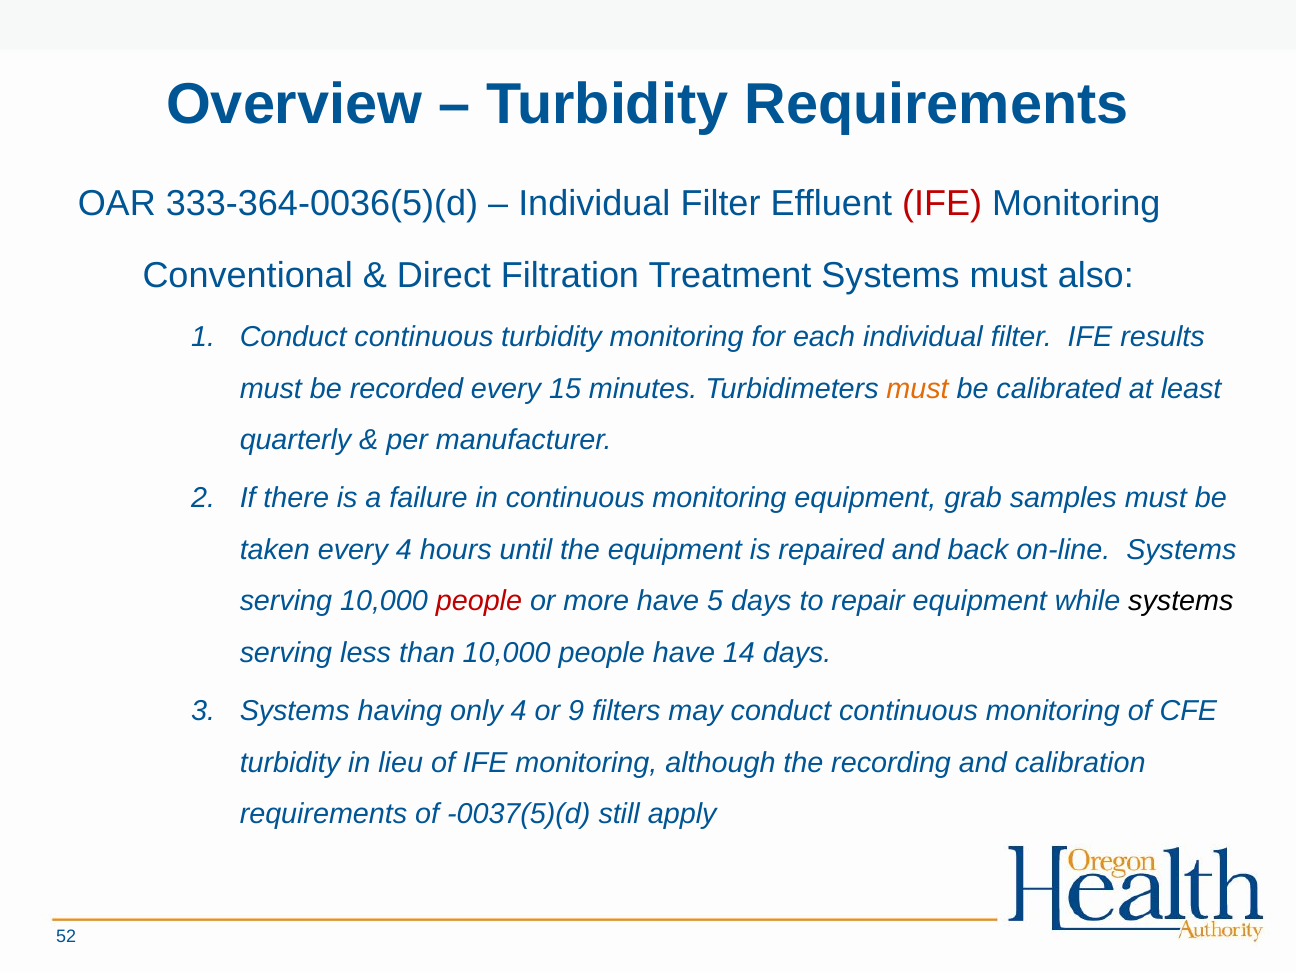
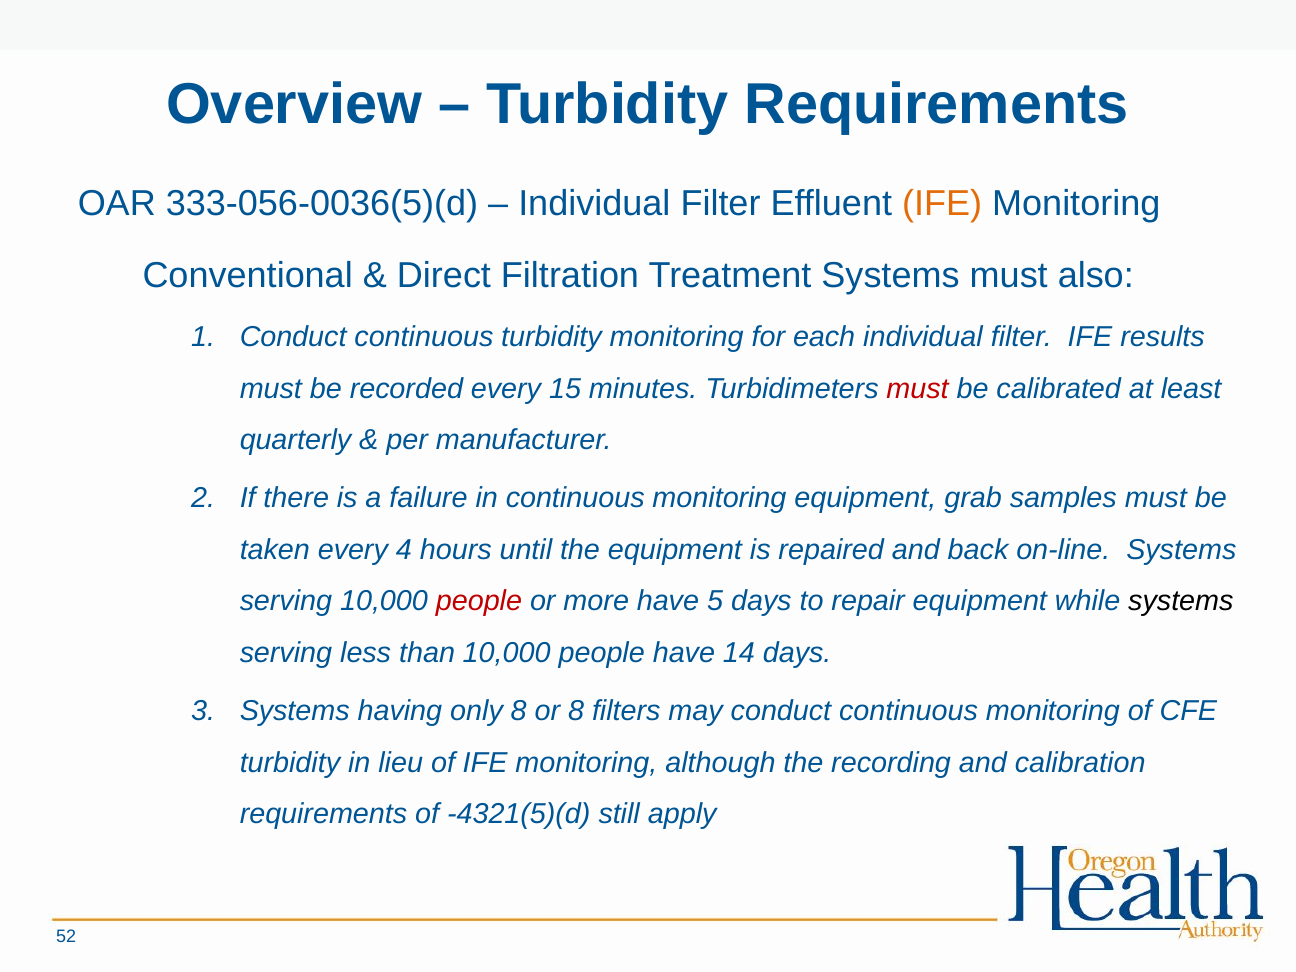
333-364-0036(5)(d: 333-364-0036(5)(d -> 333-056-0036(5)(d
IFE at (942, 203) colour: red -> orange
must at (918, 389) colour: orange -> red
only 4: 4 -> 8
or 9: 9 -> 8
-0037(5)(d: -0037(5)(d -> -4321(5)(d
